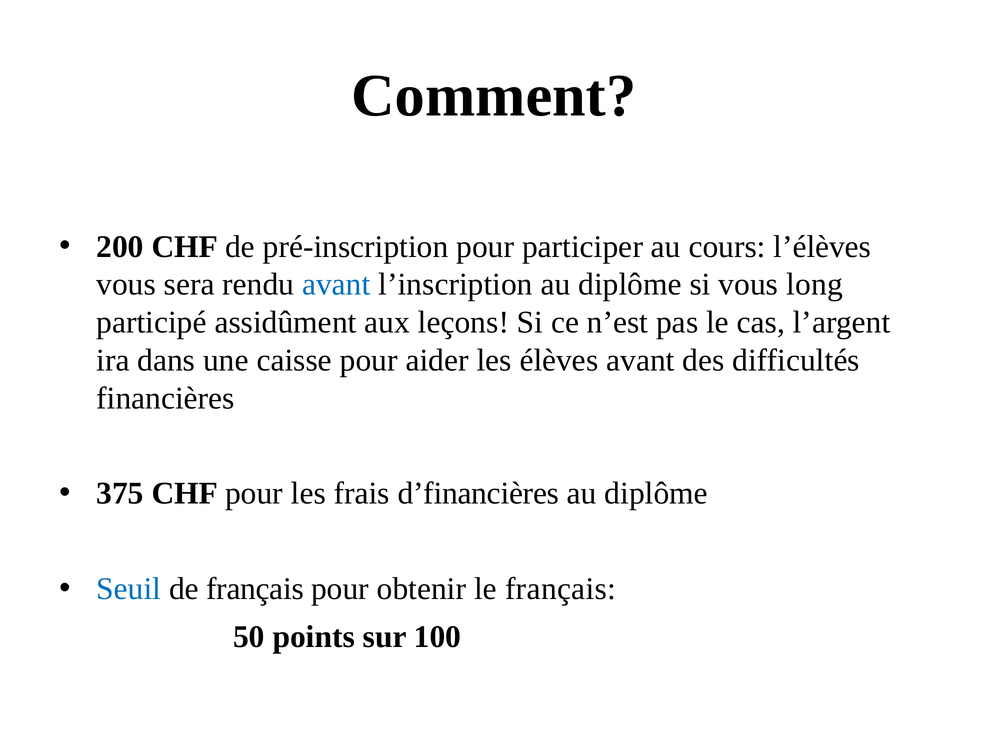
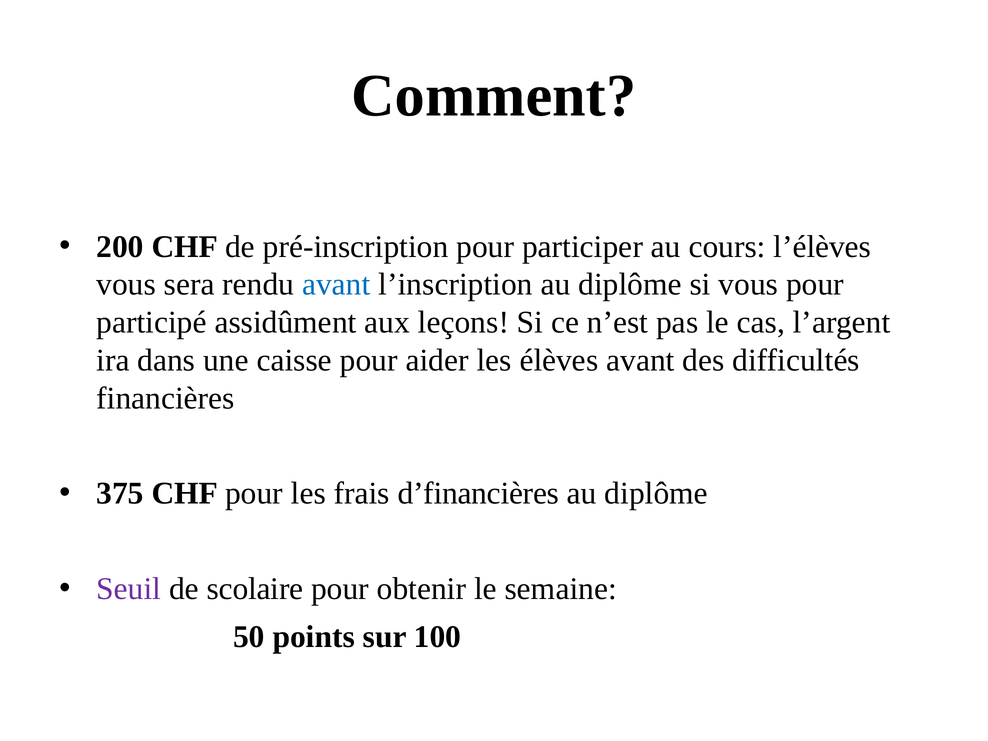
vous long: long -> pour
Seuil colour: blue -> purple
de français: français -> scolaire
le français: français -> semaine
